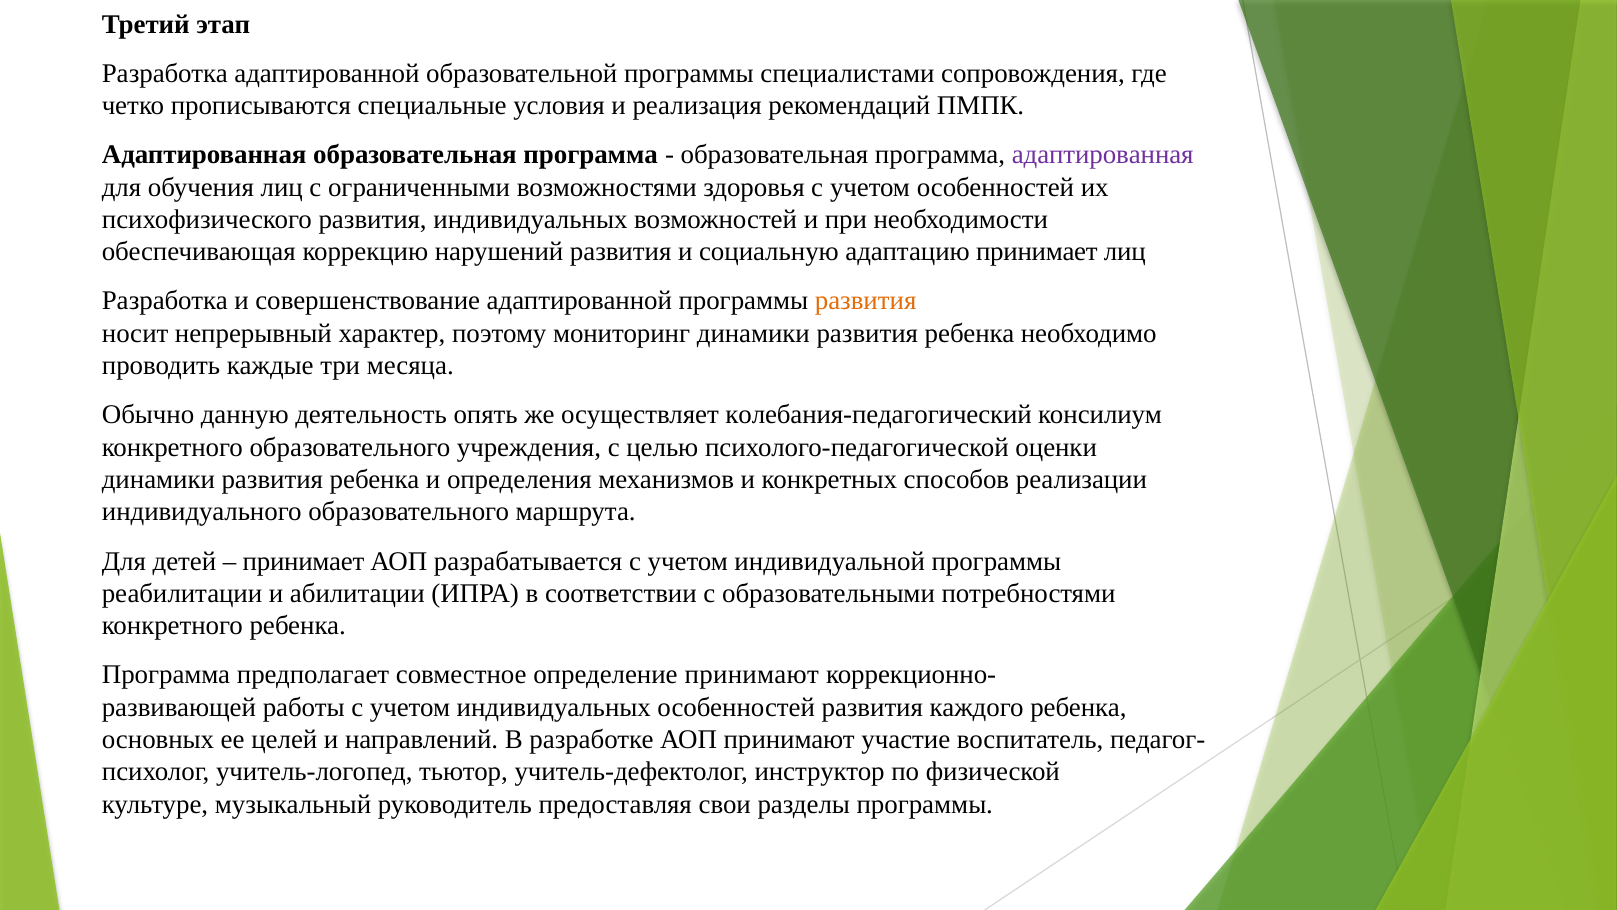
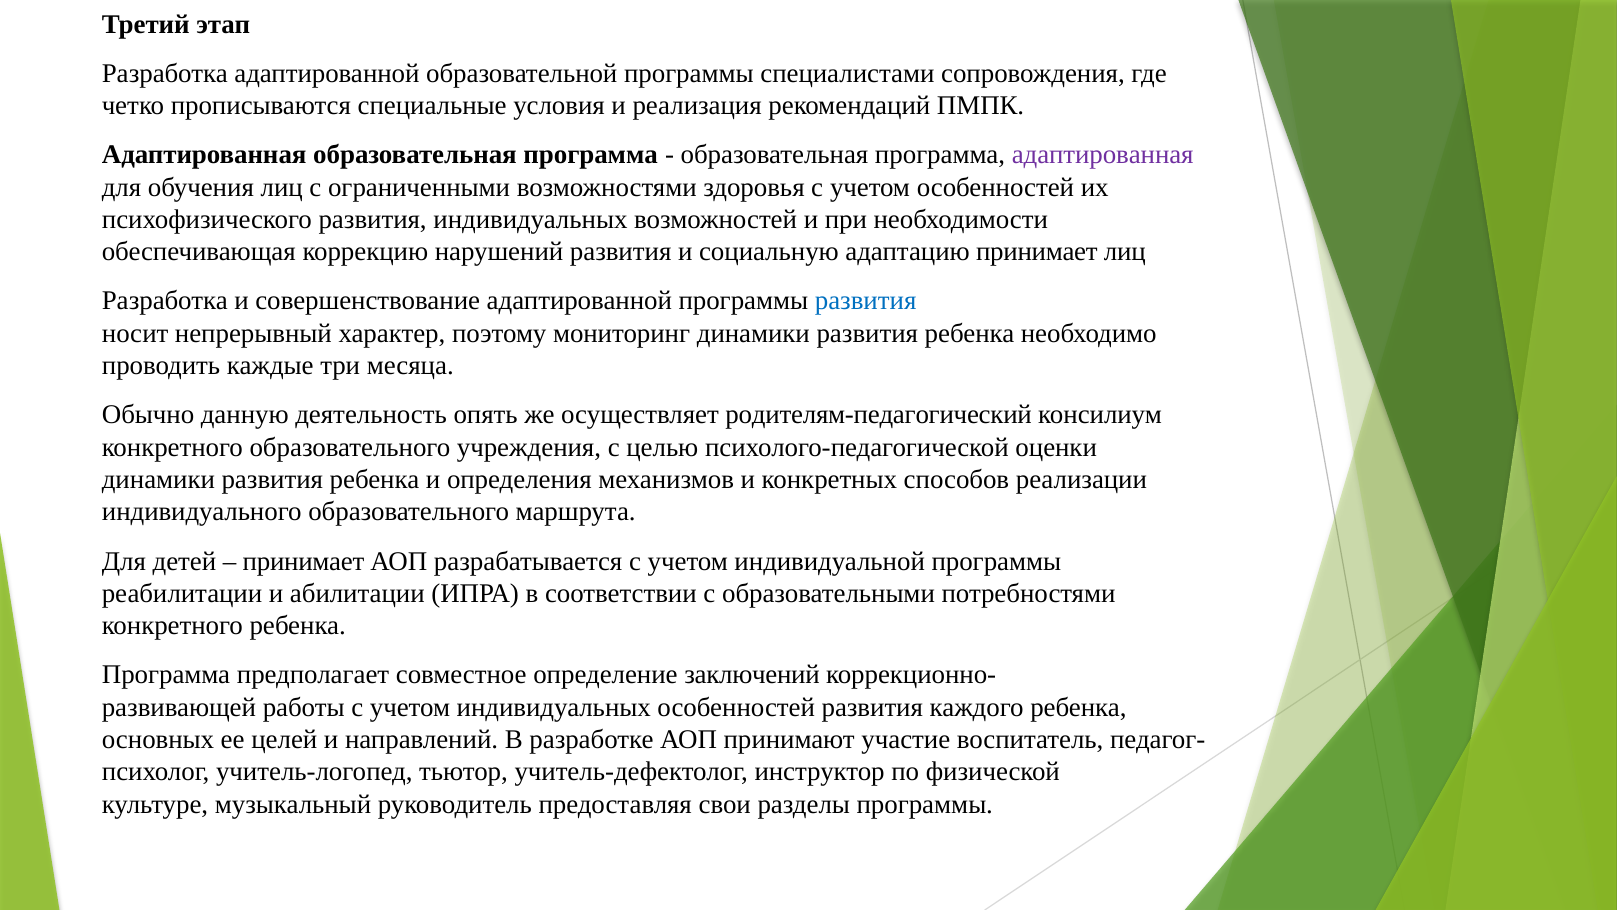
развития at (866, 301) colour: orange -> blue
колебания-педагогический: колебания-педагогический -> родителям-педагогический
определение принимают: принимают -> заключений
